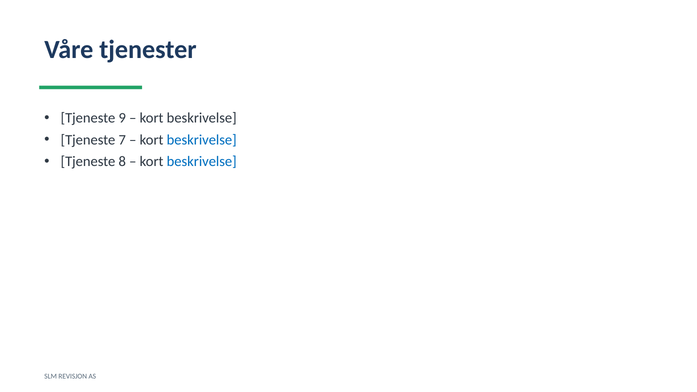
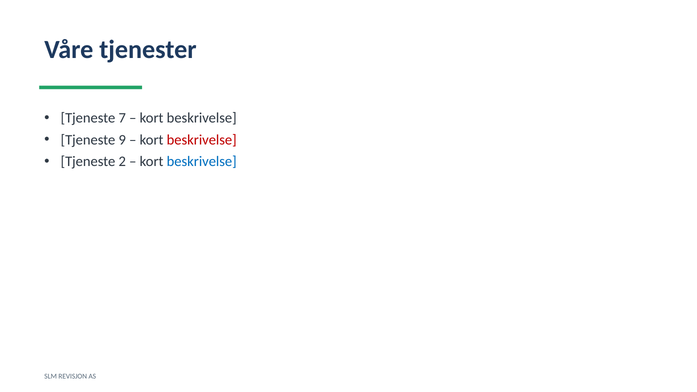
9: 9 -> 7
7: 7 -> 9
beskrivelse at (202, 140) colour: blue -> red
8: 8 -> 2
